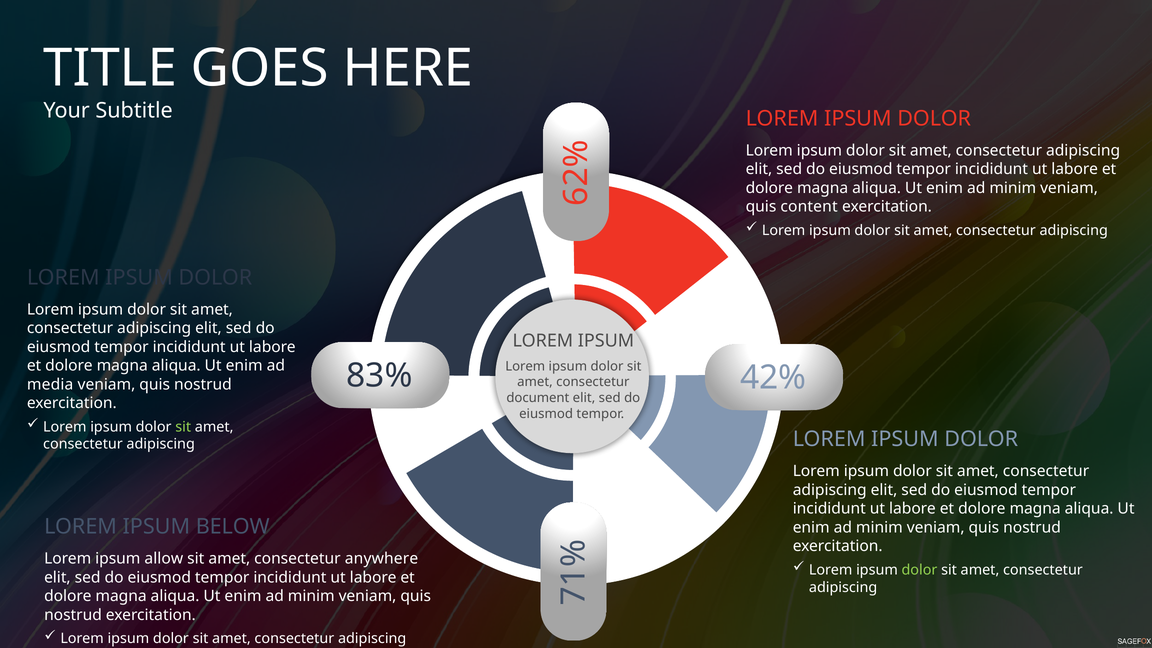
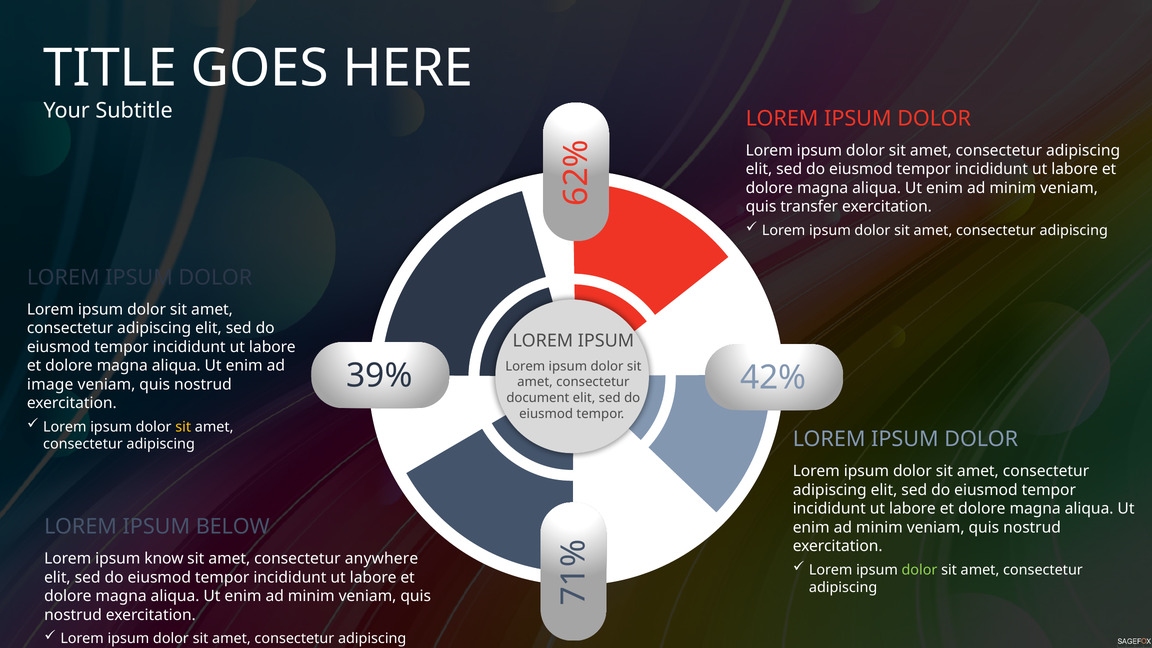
content: content -> transfer
83%: 83% -> 39%
media: media -> image
sit at (183, 427) colour: light green -> yellow
allow: allow -> know
